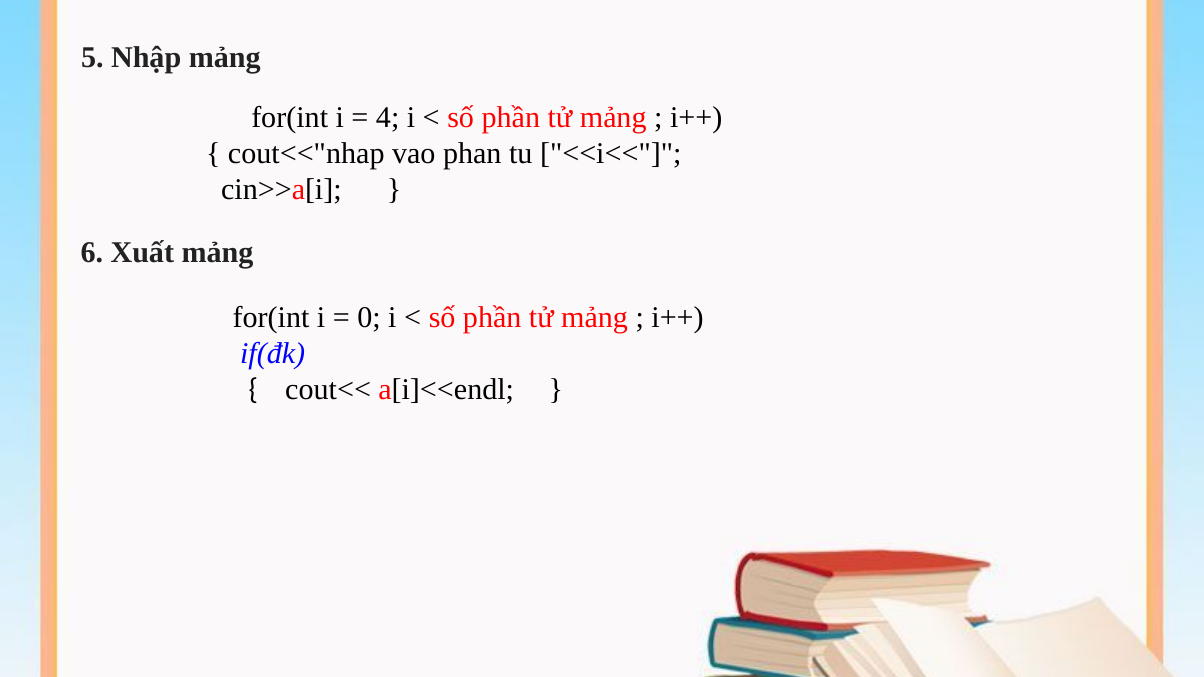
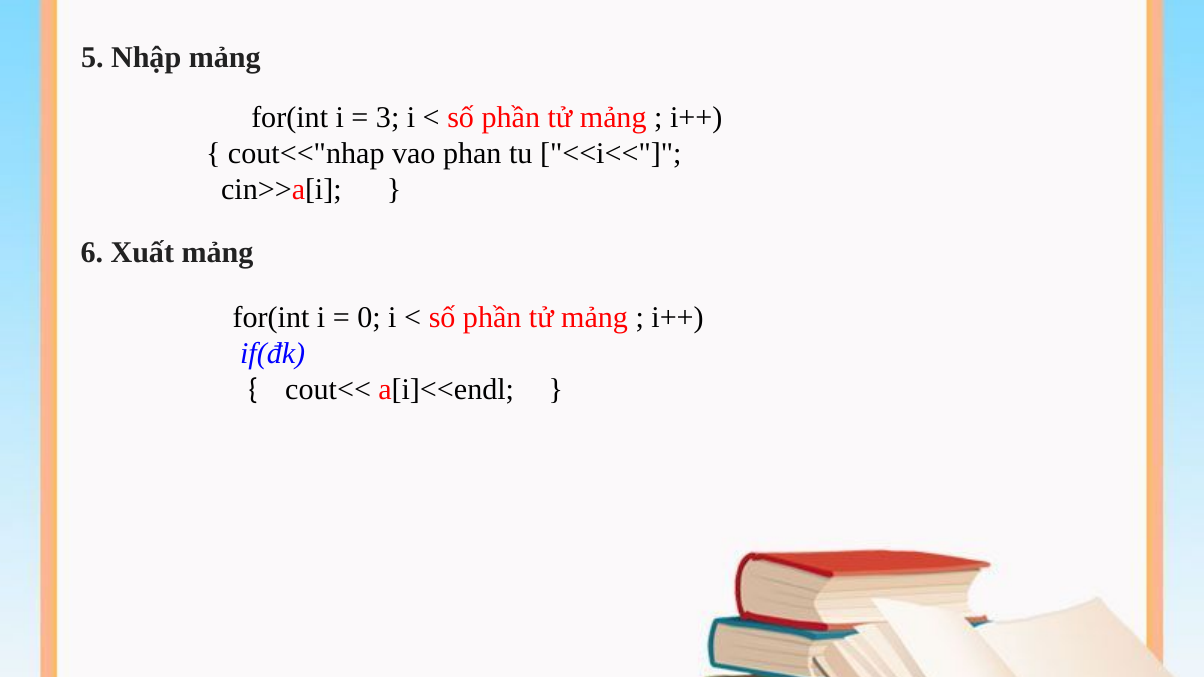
4: 4 -> 3
